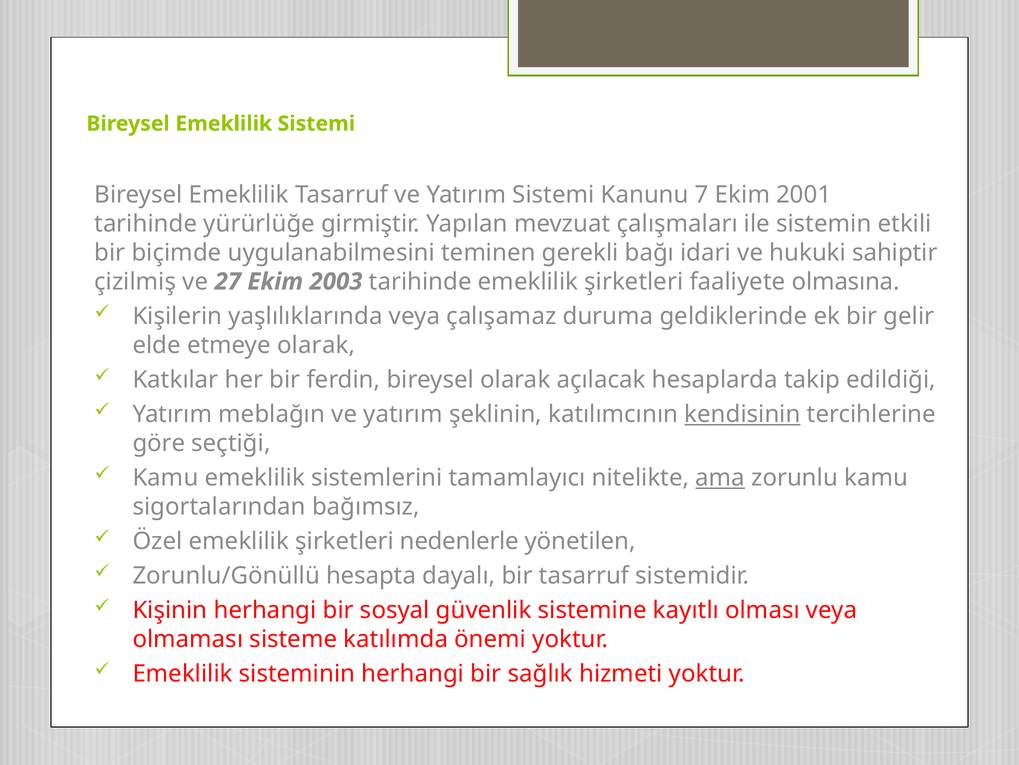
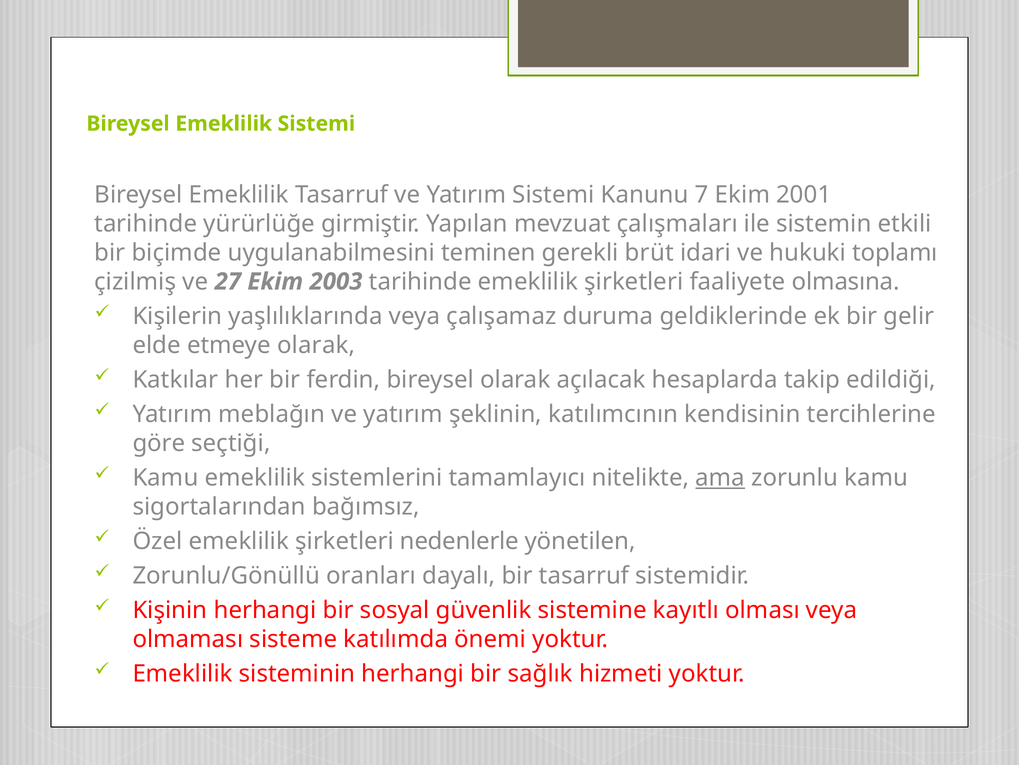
bağı: bağı -> brüt
sahiptir: sahiptir -> toplamı
kendisinin underline: present -> none
hesapta: hesapta -> oranları
